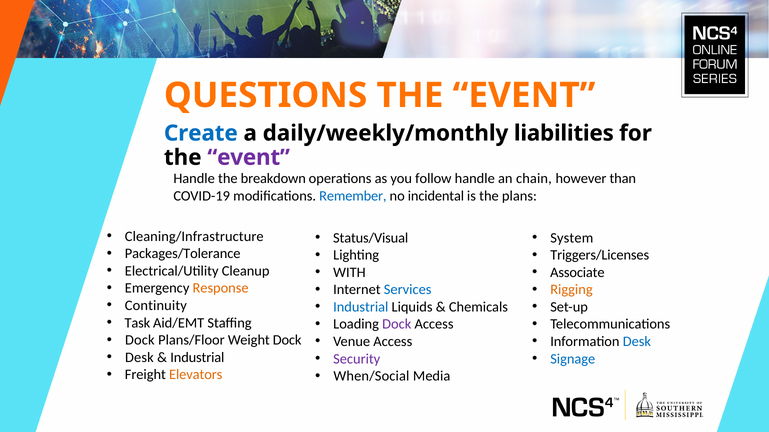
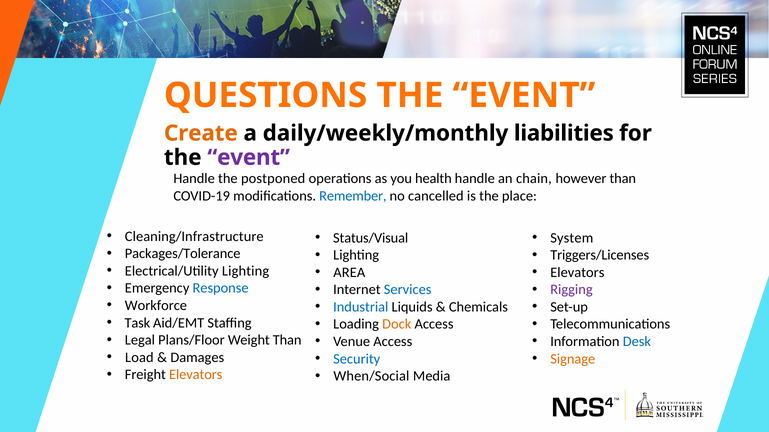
Create colour: blue -> orange
breakdown: breakdown -> postponed
follow: follow -> health
incidental: incidental -> cancelled
plans: plans -> place
Electrical/Utility Cleanup: Cleanup -> Lighting
WITH: WITH -> AREA
Associate at (577, 273): Associate -> Elevators
Response colour: orange -> blue
Rigging colour: orange -> purple
Continuity: Continuity -> Workforce
Dock at (397, 325) colour: purple -> orange
Dock at (140, 341): Dock -> Legal
Weight Dock: Dock -> Than
Desk at (139, 358): Desk -> Load
Industrial at (197, 358): Industrial -> Damages
Security colour: purple -> blue
Signage colour: blue -> orange
